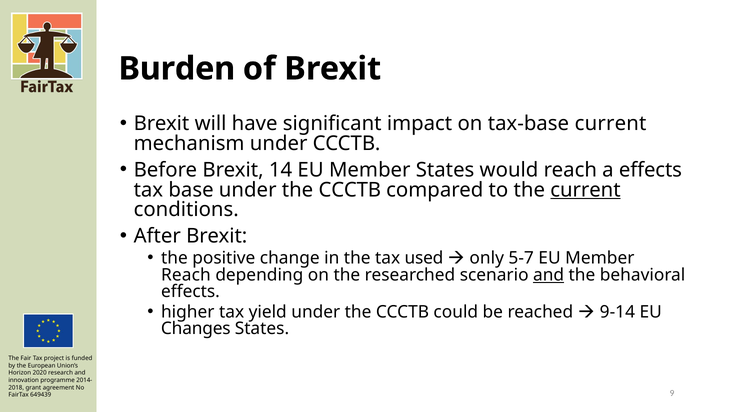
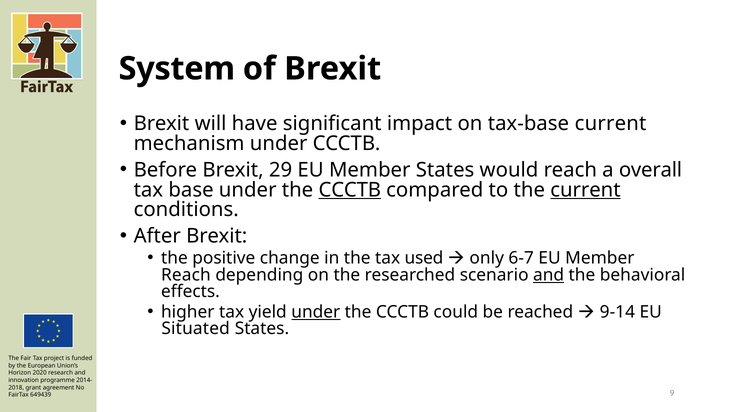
Burden: Burden -> System
14: 14 -> 29
a effects: effects -> overall
CCCTB at (350, 190) underline: none -> present
5-7: 5-7 -> 6-7
under at (316, 312) underline: none -> present
Changes: Changes -> Situated
